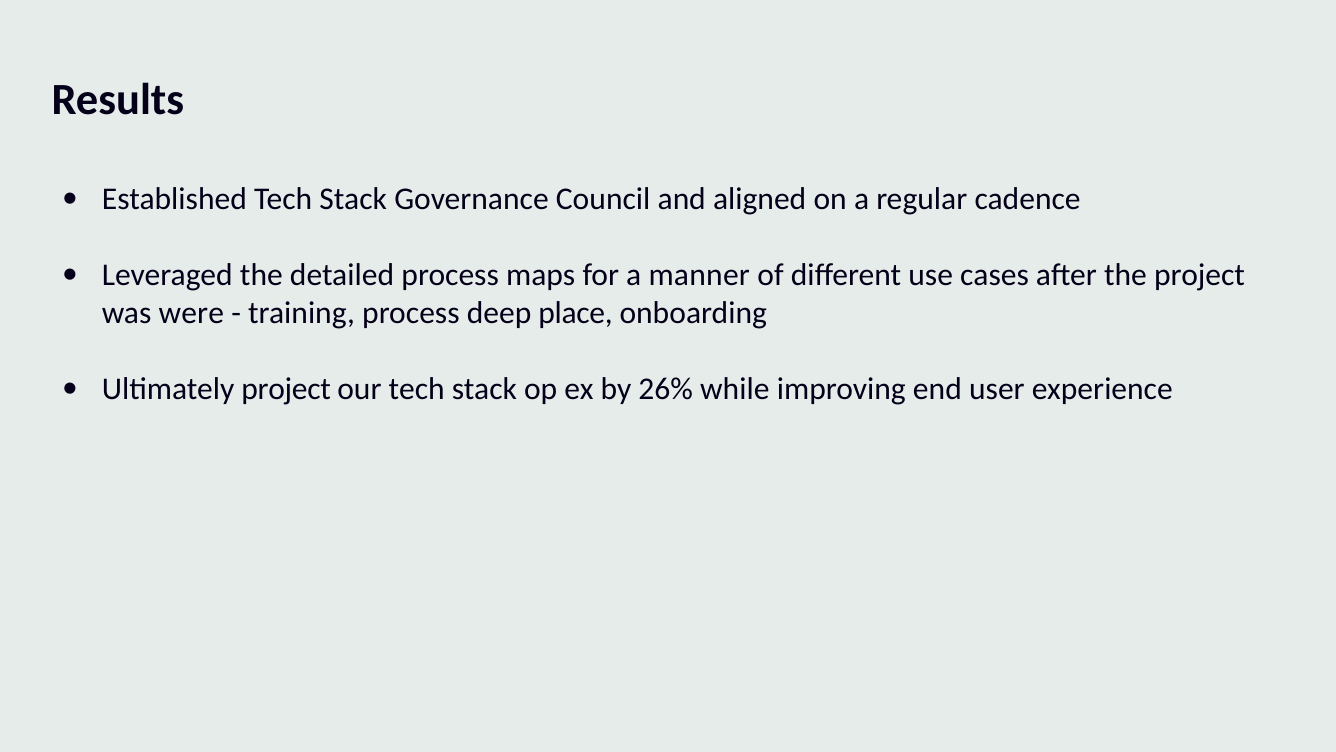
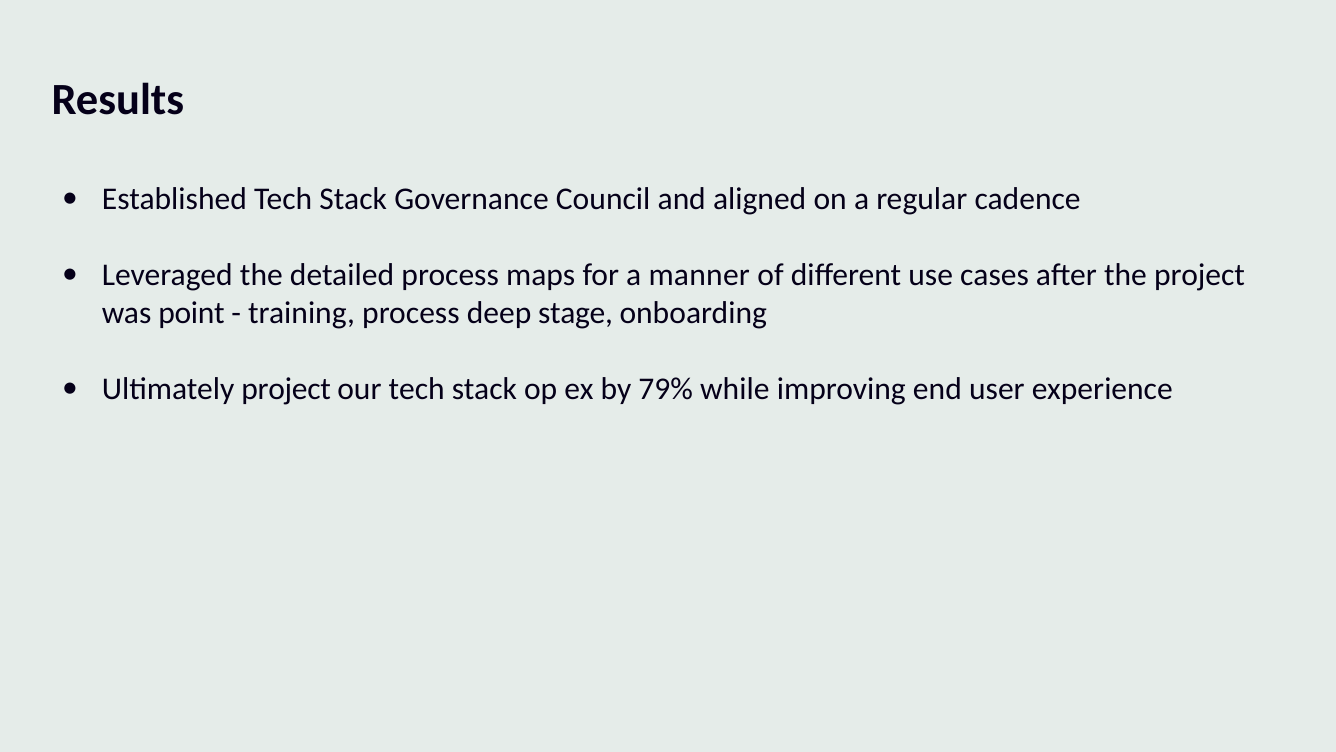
were: were -> point
place: place -> stage
26%: 26% -> 79%
